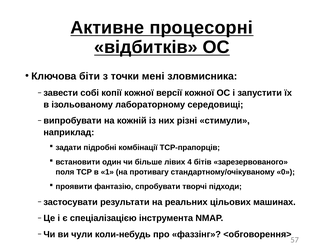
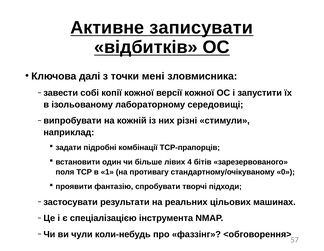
процесорні: процесорні -> записувати
біти: біти -> далі
